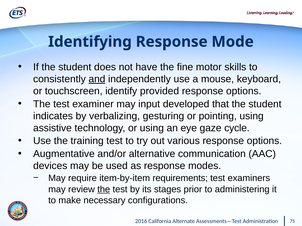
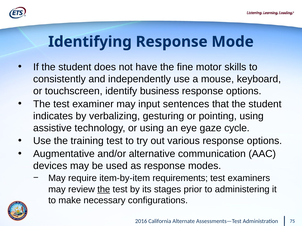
and underline: present -> none
provided: provided -> business
developed: developed -> sentences
